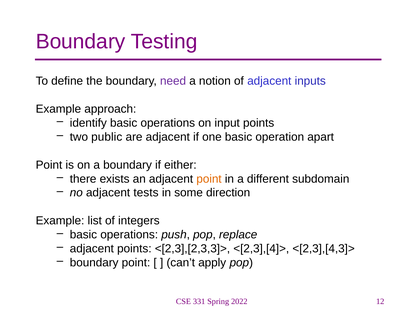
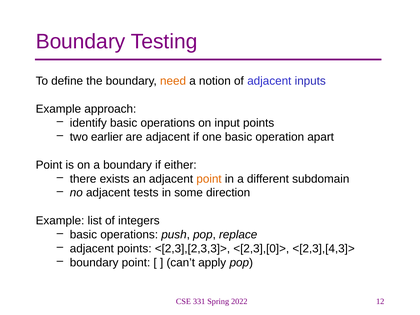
need colour: purple -> orange
public: public -> earlier
<[2,3],[4]>: <[2,3],[4]> -> <[2,3],[0]>
